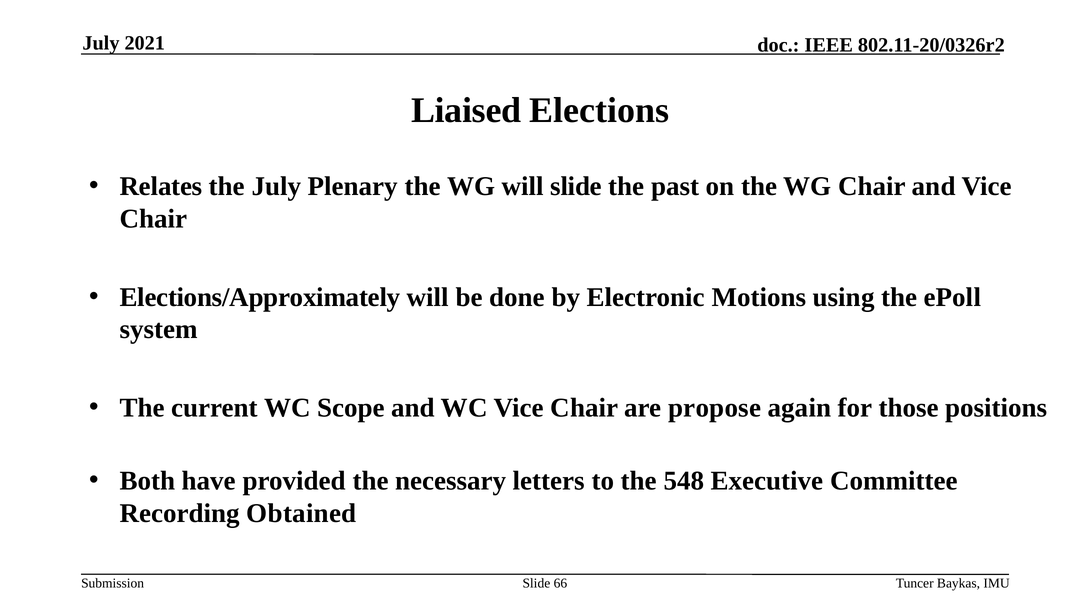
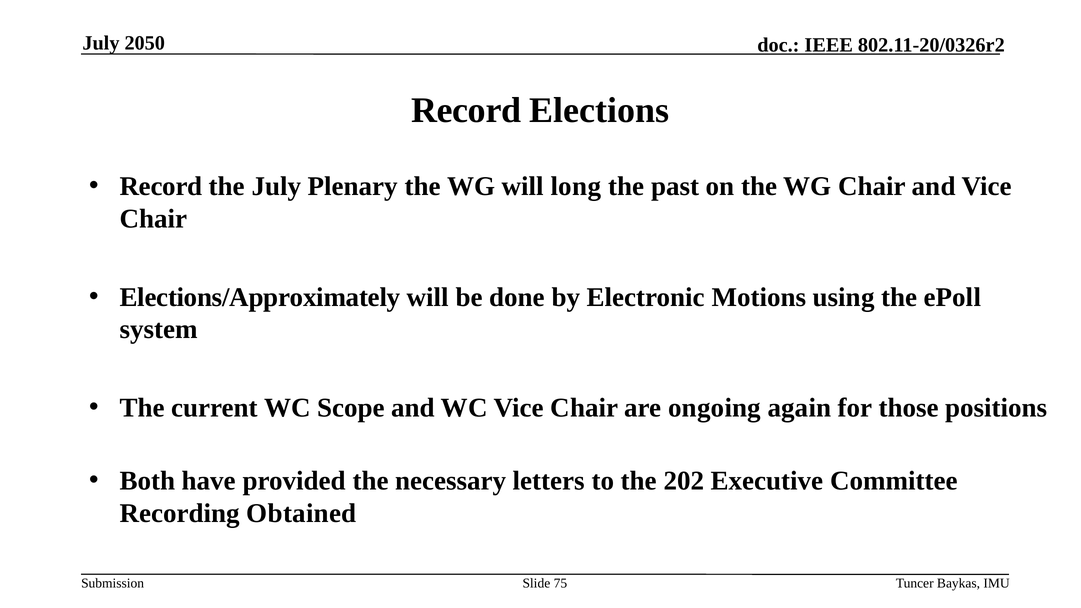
2021: 2021 -> 2050
Liaised at (466, 111): Liaised -> Record
Relates at (161, 186): Relates -> Record
will slide: slide -> long
propose: propose -> ongoing
548: 548 -> 202
66: 66 -> 75
